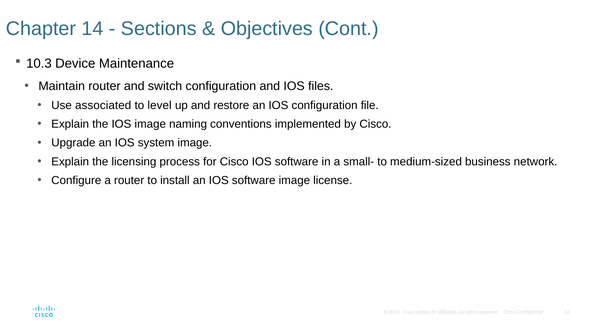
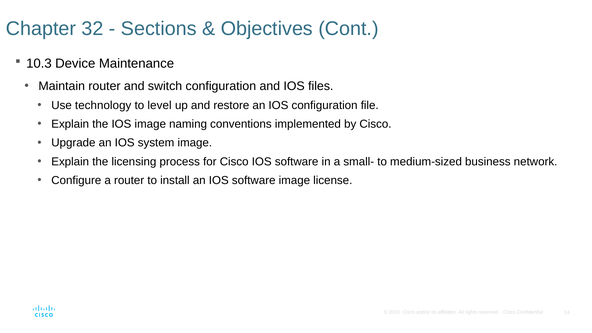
Chapter 14: 14 -> 32
associated: associated -> technology
